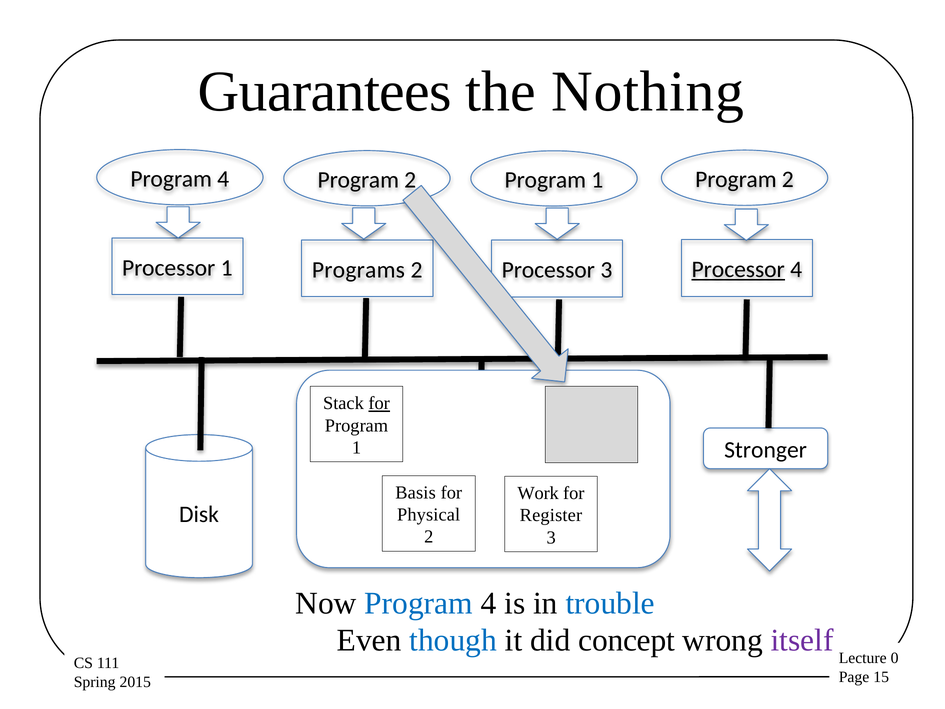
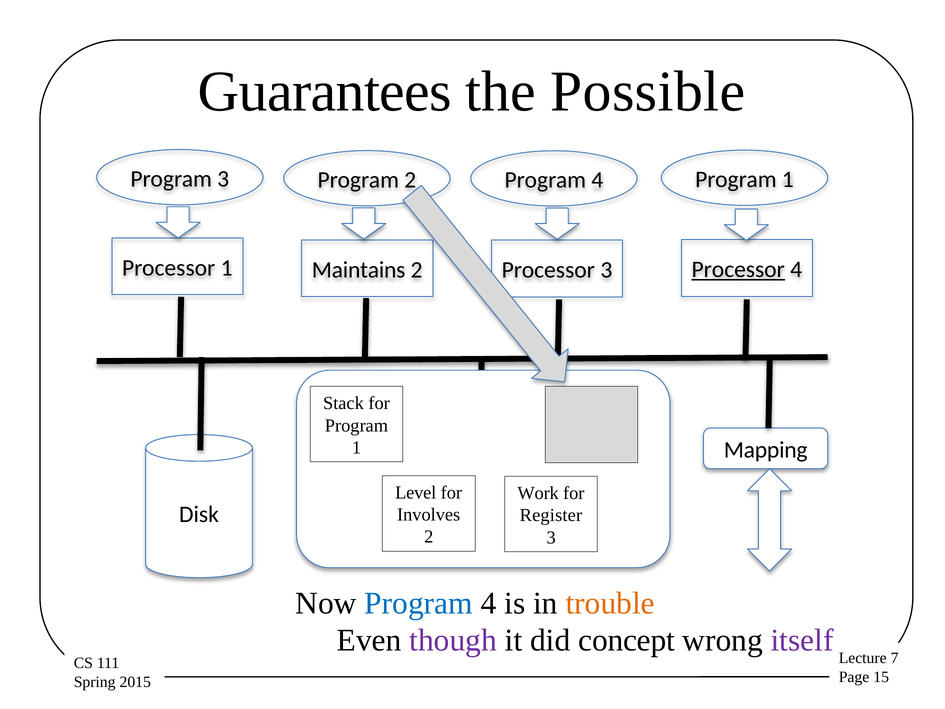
Nothing: Nothing -> Possible
4 at (223, 179): 4 -> 3
1 at (597, 180): 1 -> 4
2 at (788, 179): 2 -> 1
Programs: Programs -> Maintains
for at (379, 403) underline: present -> none
Stronger: Stronger -> Mapping
Basis: Basis -> Level
Physical: Physical -> Involves
trouble colour: blue -> orange
though colour: blue -> purple
0: 0 -> 7
